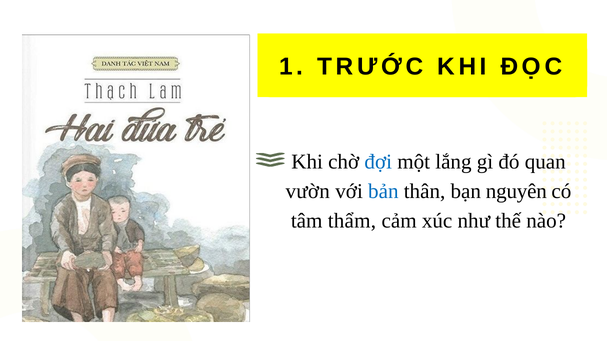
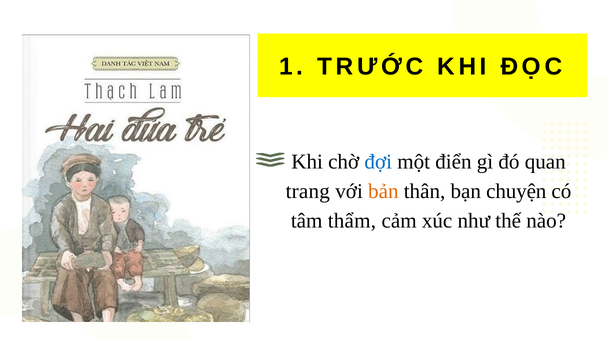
lắng: lắng -> điển
vườn: vườn -> trang
bản colour: blue -> orange
nguyên: nguyên -> chuyện
